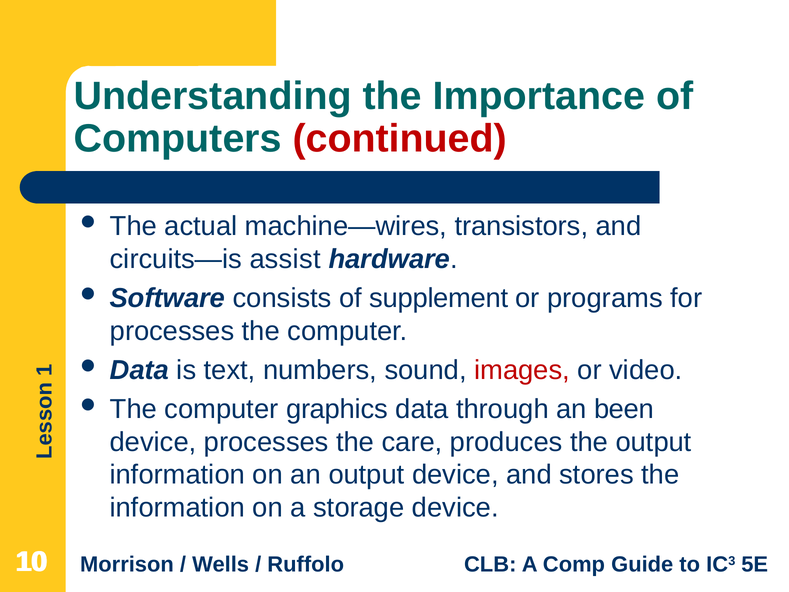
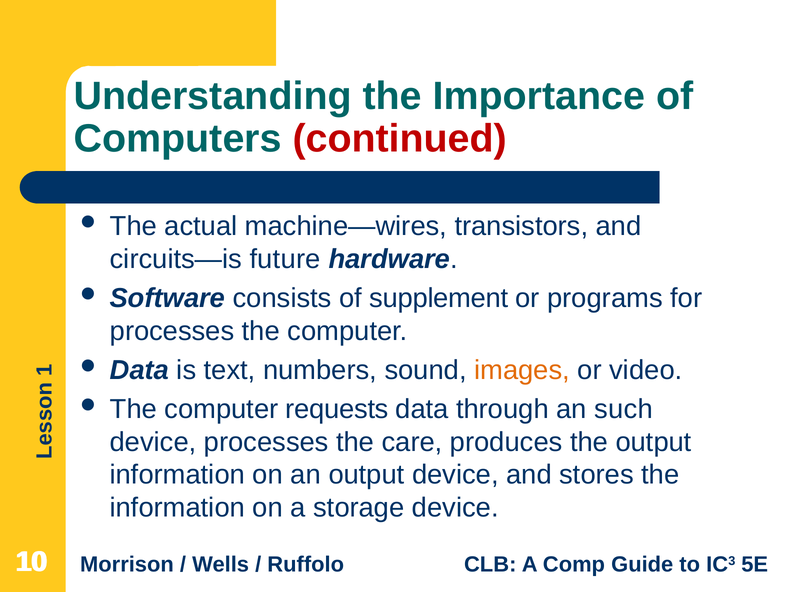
assist: assist -> future
images colour: red -> orange
graphics: graphics -> requests
been: been -> such
